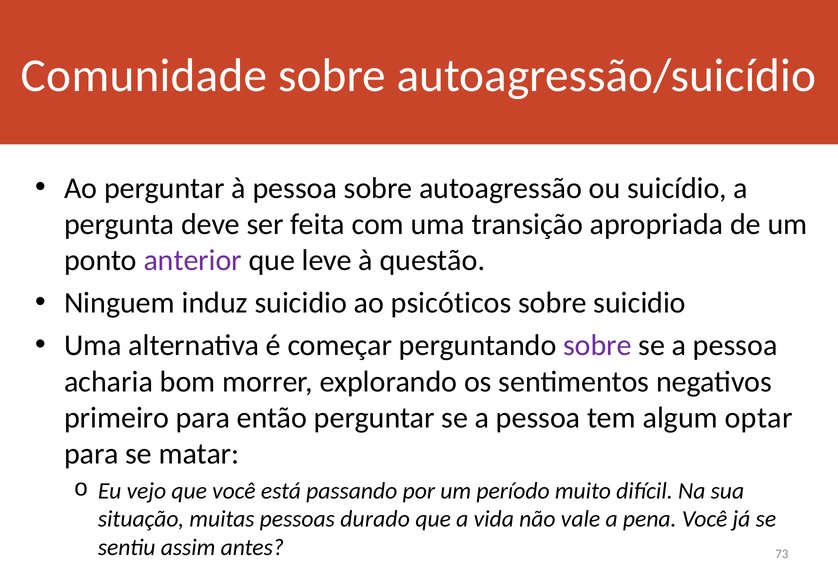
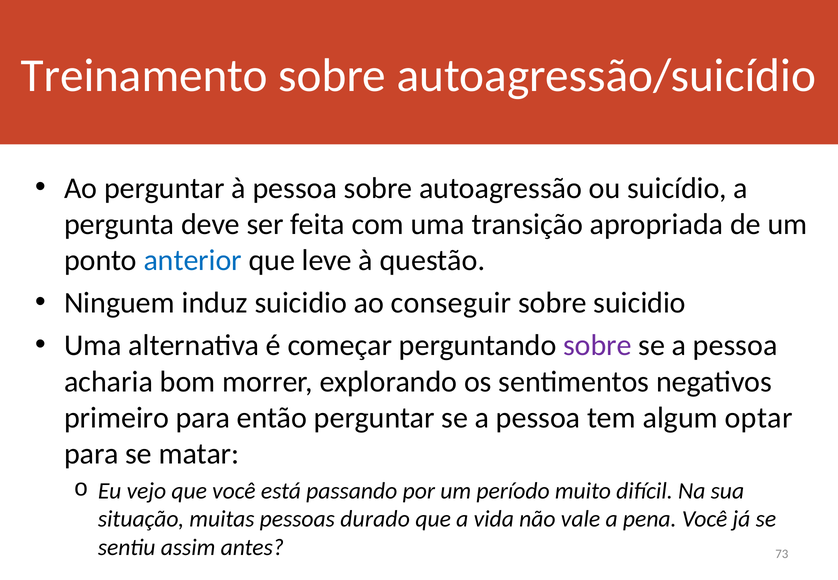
Comunidade: Comunidade -> Treinamento
anterior colour: purple -> blue
psicóticos: psicóticos -> conseguir
